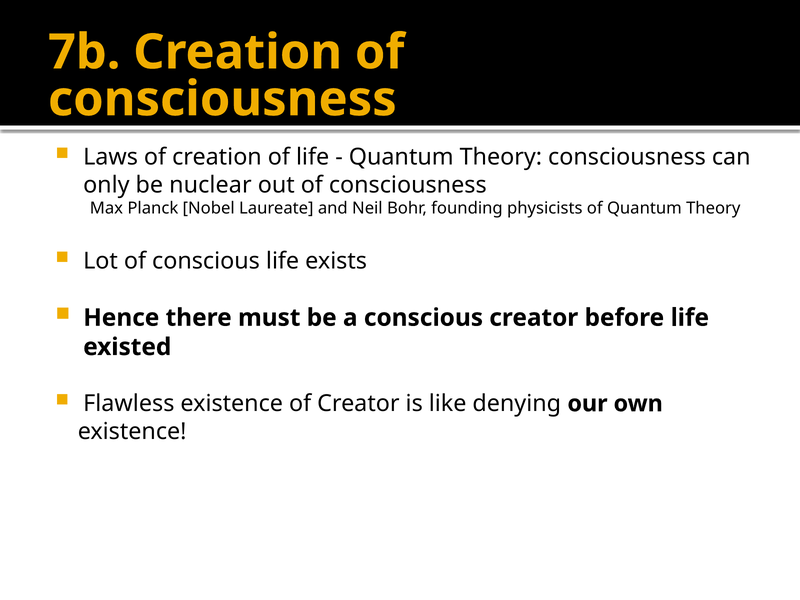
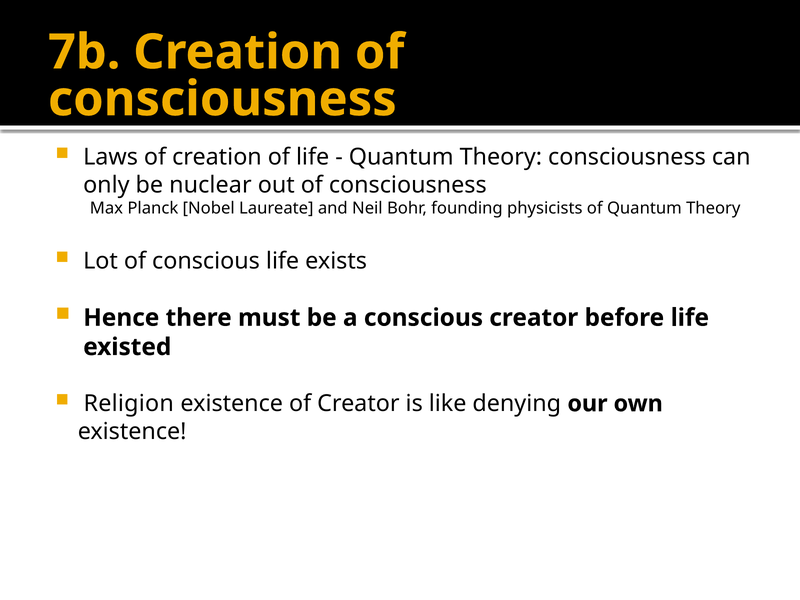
Flawless: Flawless -> Religion
